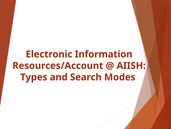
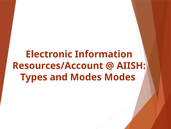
and Search: Search -> Modes
